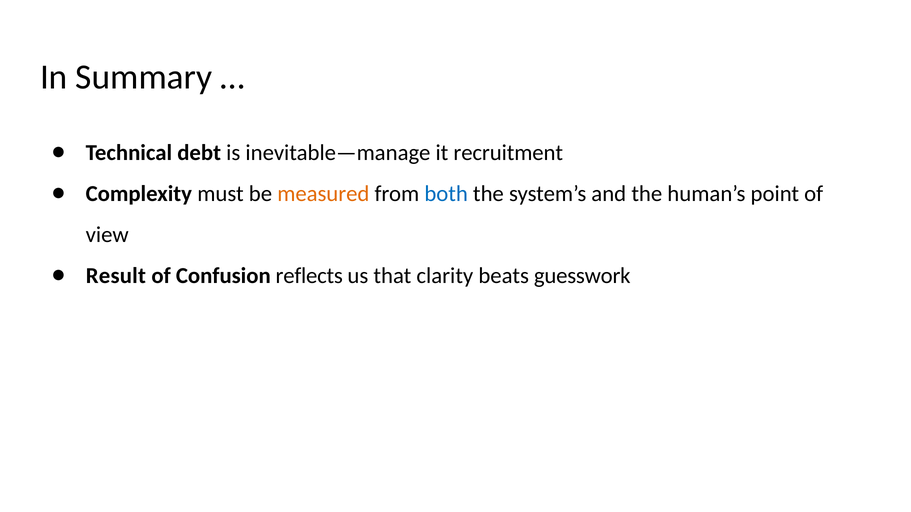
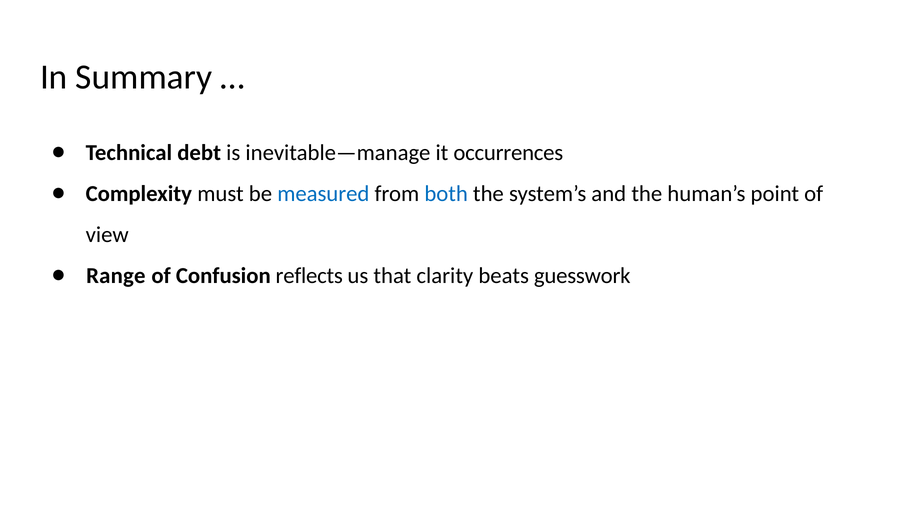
recruitment: recruitment -> occurrences
measured colour: orange -> blue
Result: Result -> Range
